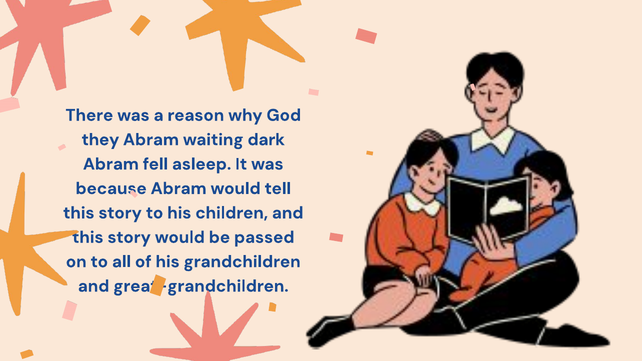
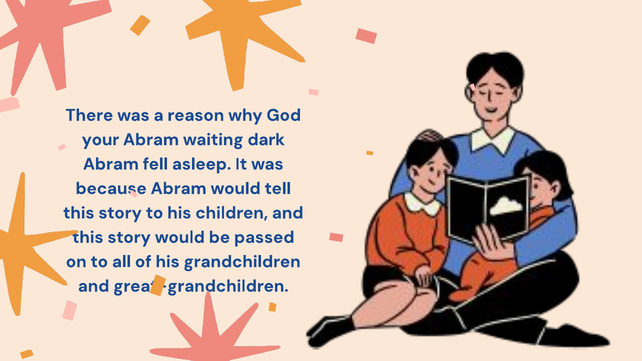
they: they -> your
